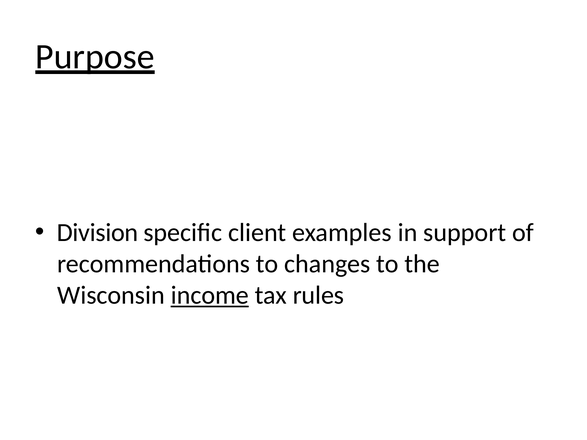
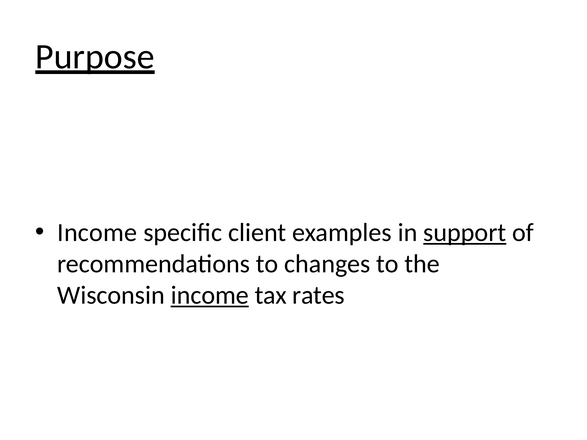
Division at (98, 233): Division -> Income
support underline: none -> present
rules: rules -> rates
